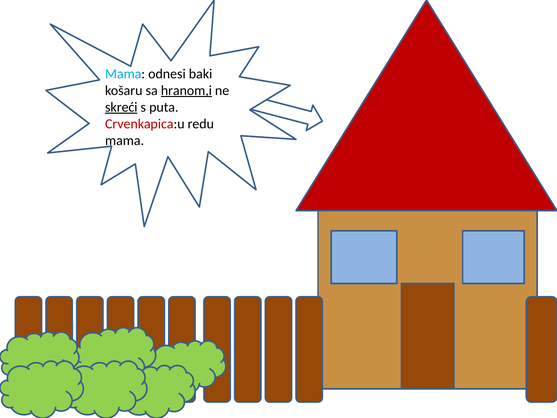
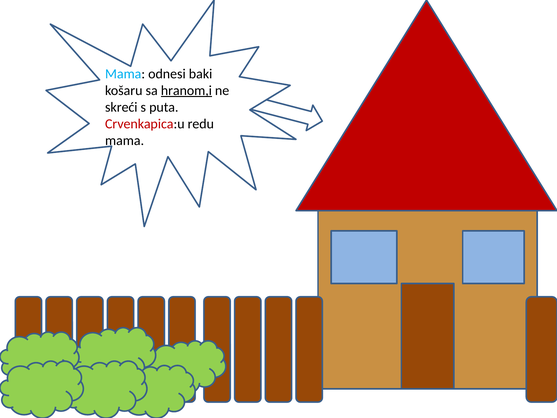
skreći underline: present -> none
